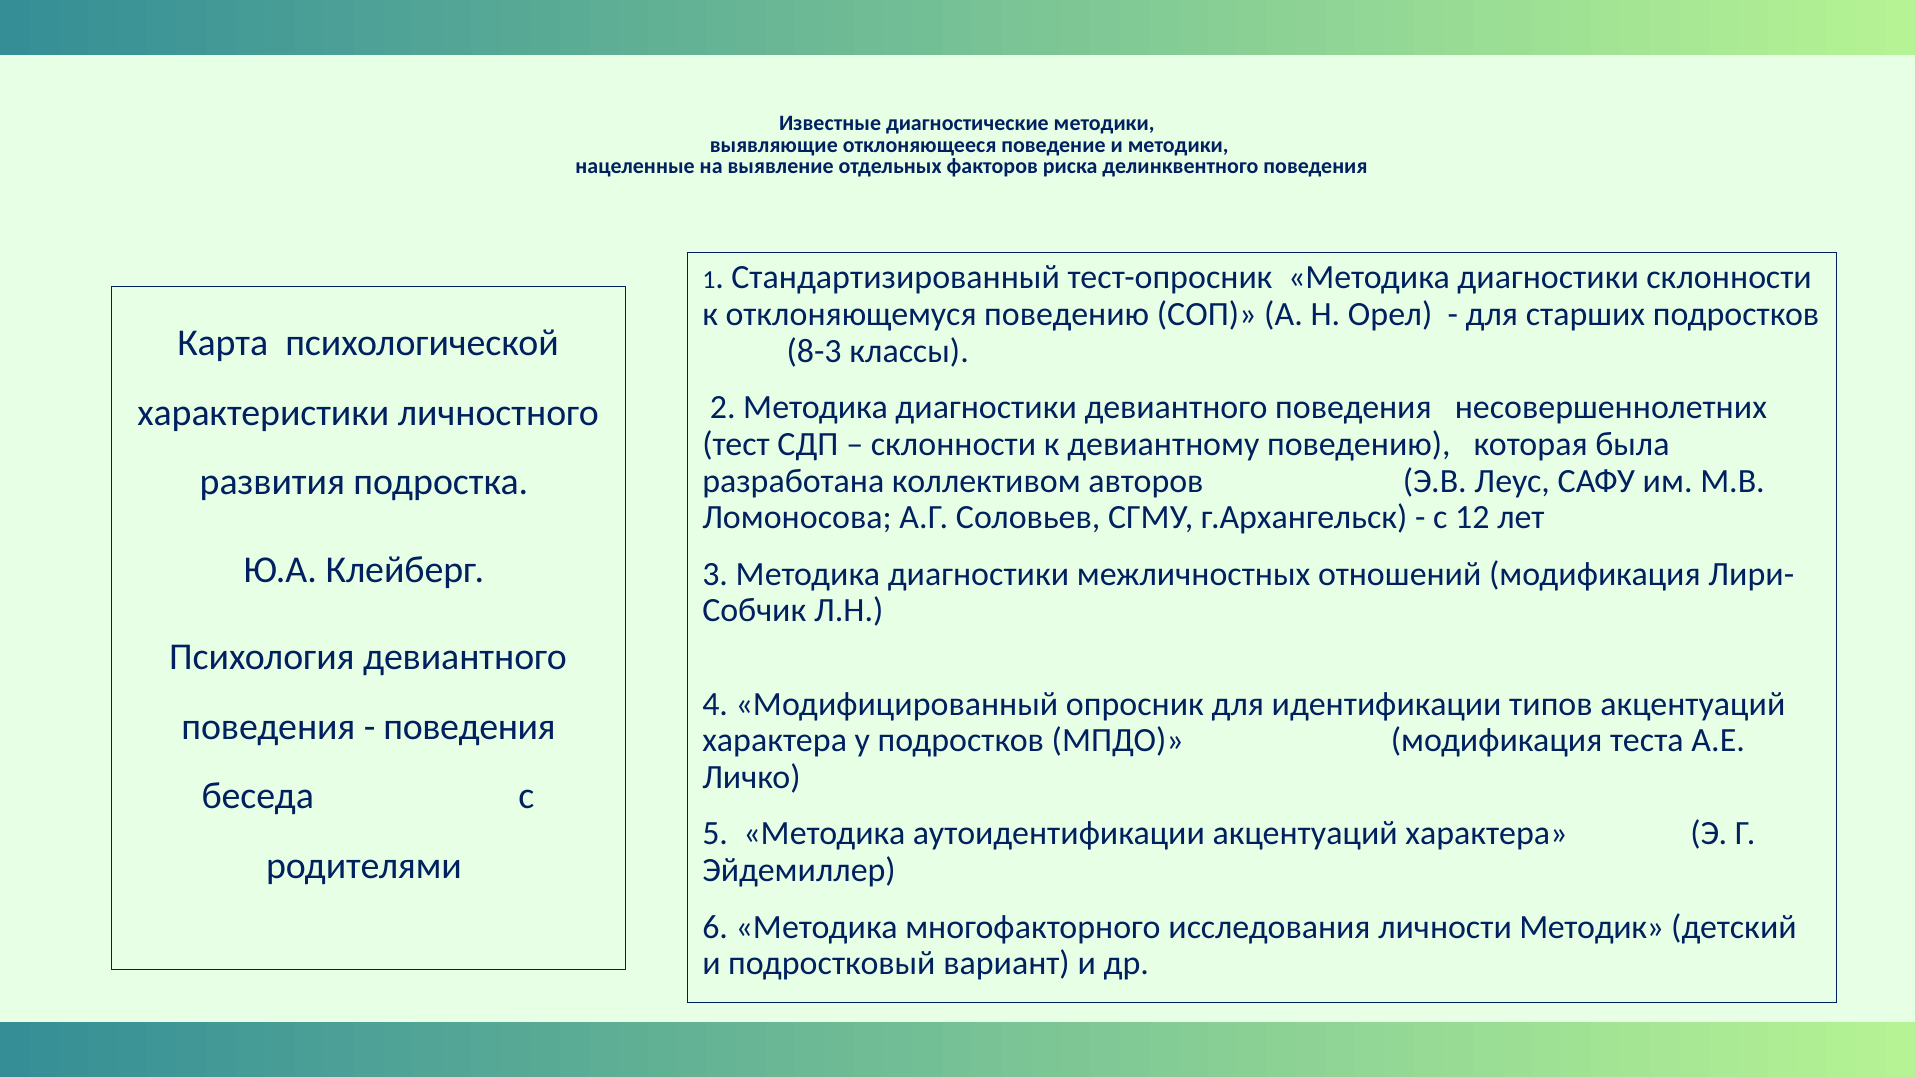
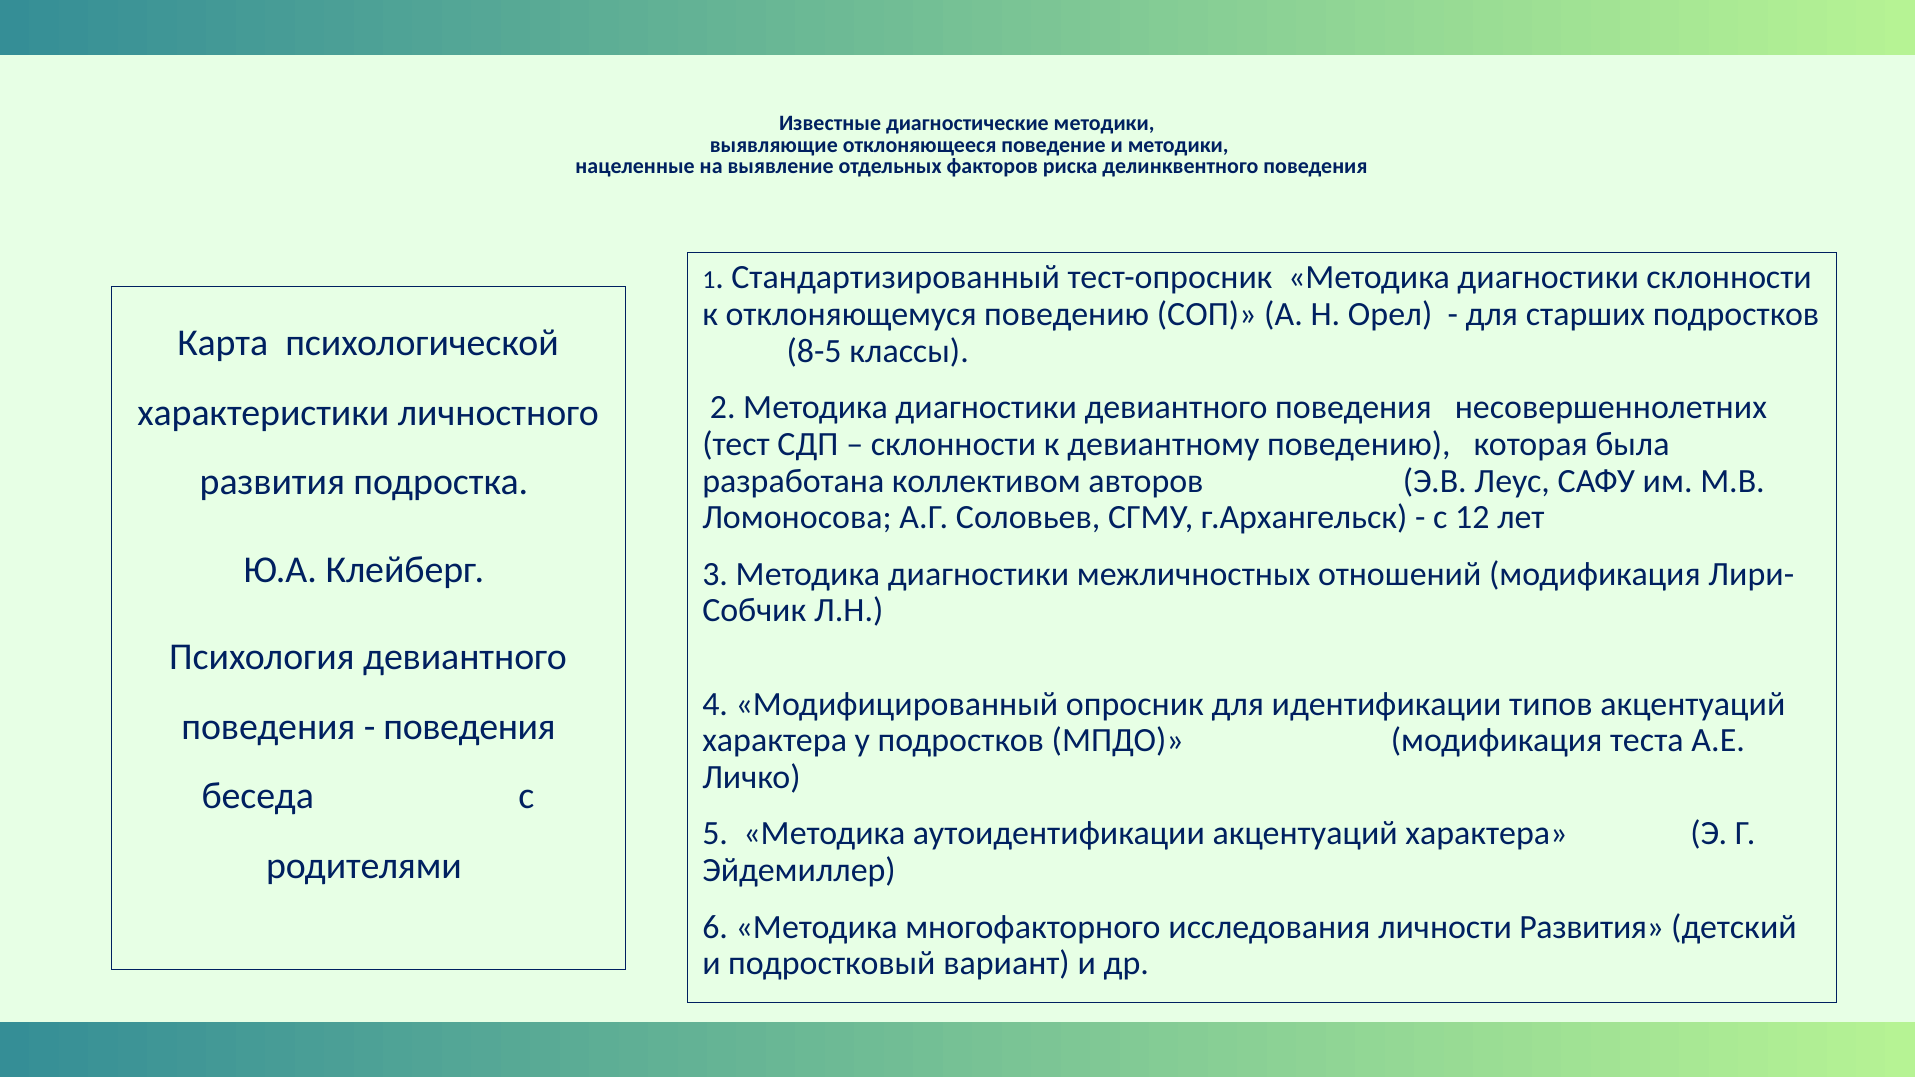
8-3: 8-3 -> 8-5
личности Методик: Методик -> Развития
